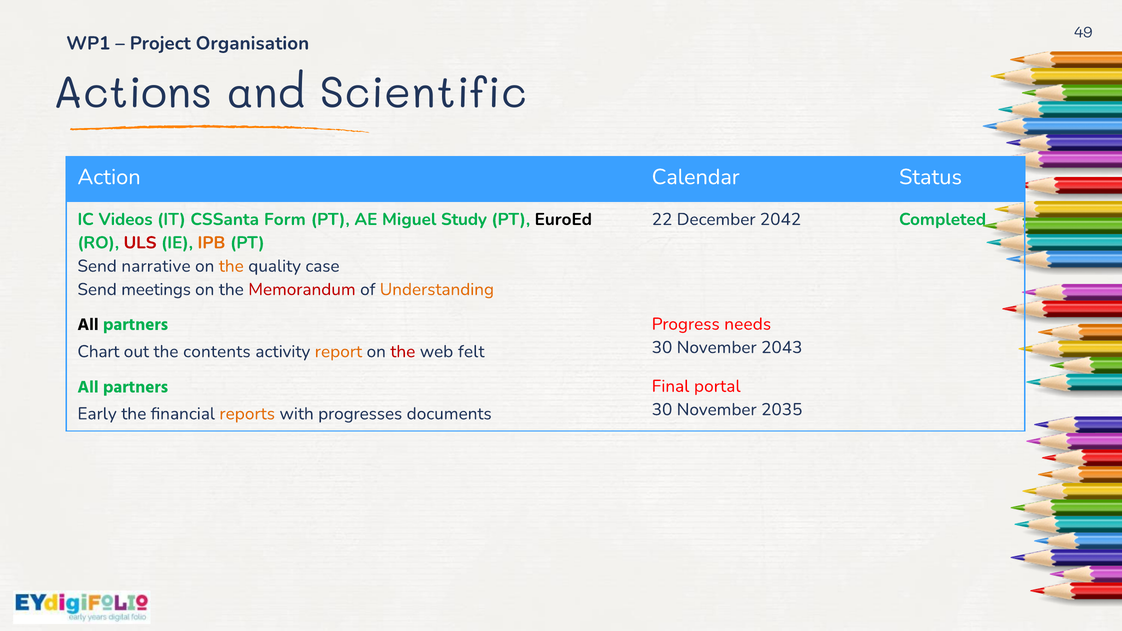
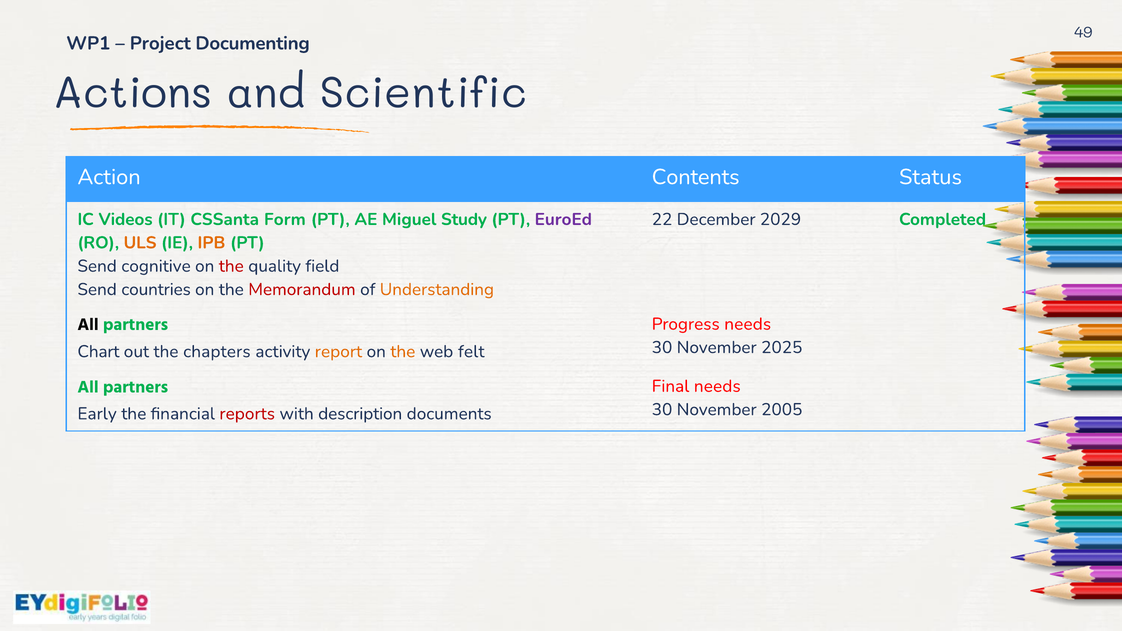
Organisation: Organisation -> Documenting
Calendar: Calendar -> Contents
EuroEd colour: black -> purple
2042: 2042 -> 2029
ULS colour: red -> orange
narrative: narrative -> cognitive
the at (231, 266) colour: orange -> red
case: case -> field
meetings: meetings -> countries
2043: 2043 -> 2025
contents: contents -> chapters
the at (403, 352) colour: red -> orange
Final portal: portal -> needs
2035: 2035 -> 2005
reports colour: orange -> red
progresses: progresses -> description
